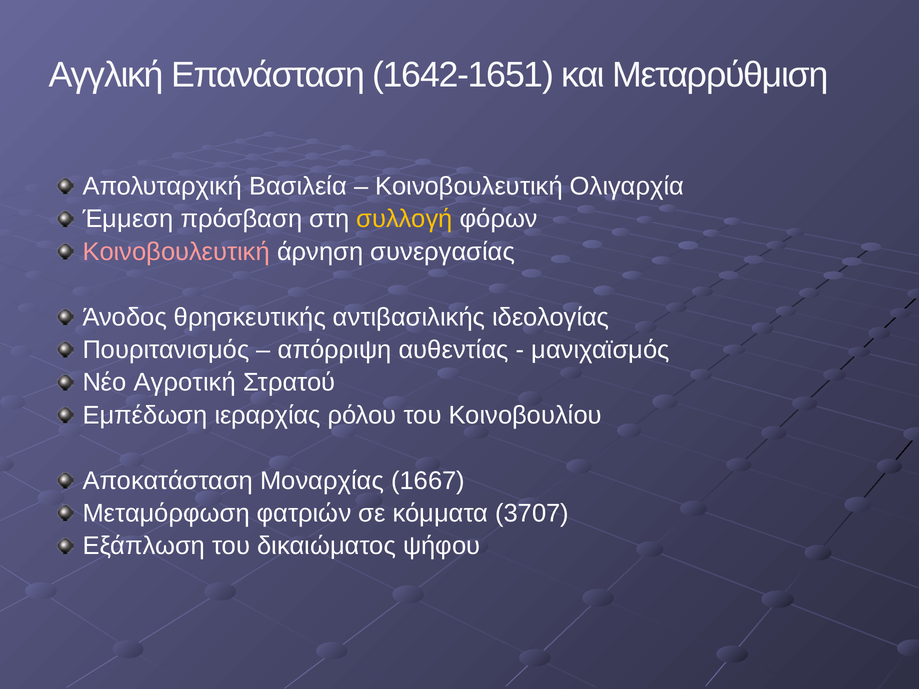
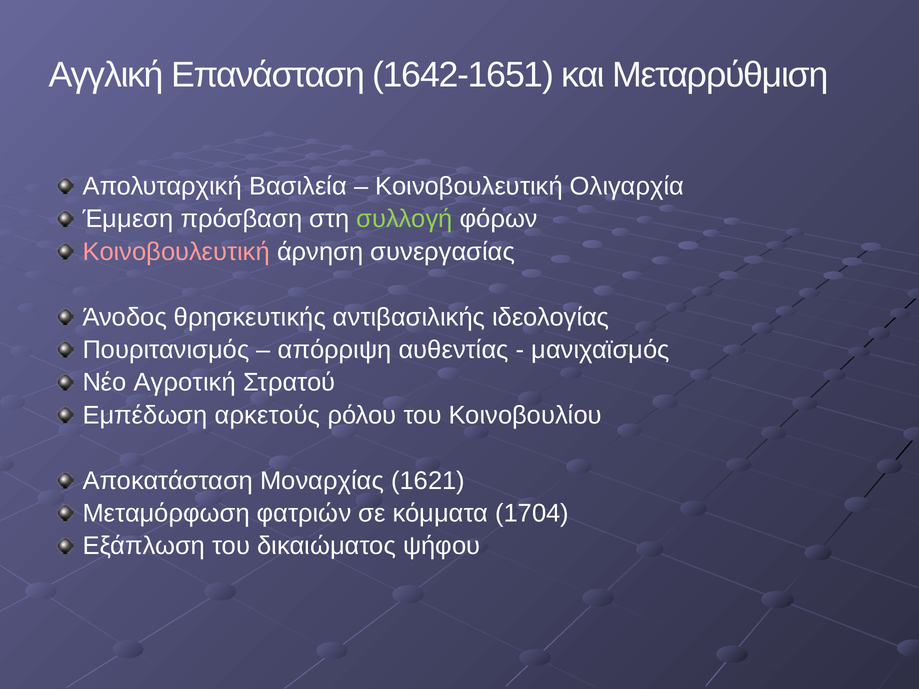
συλλογή colour: yellow -> light green
ιεραρχίας: ιεραρχίας -> αρκετούς
1667: 1667 -> 1621
3707: 3707 -> 1704
